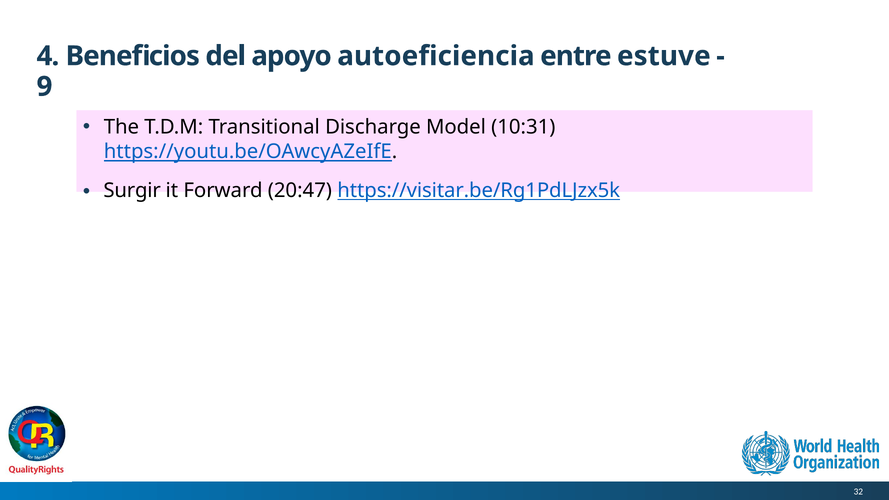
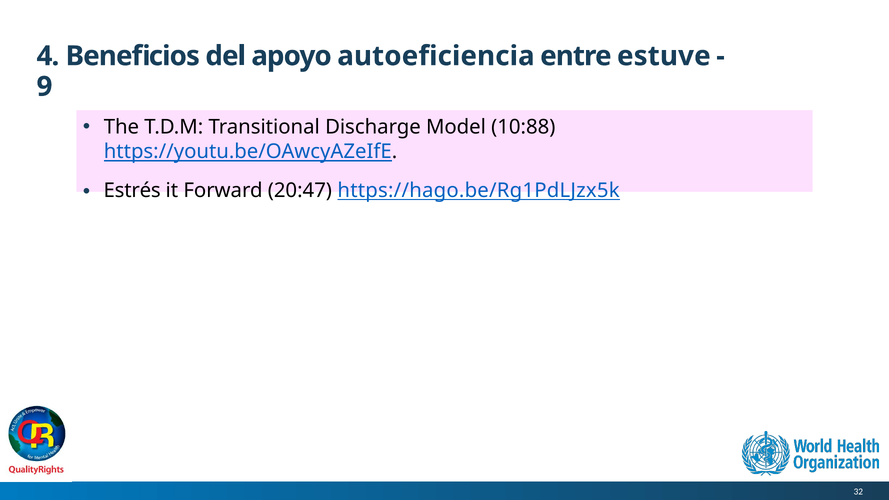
10:31: 10:31 -> 10:88
Surgir: Surgir -> Estrés
https://visitar.be/Rg1PdLJzx5k: https://visitar.be/Rg1PdLJzx5k -> https://hago.be/Rg1PdLJzx5k
